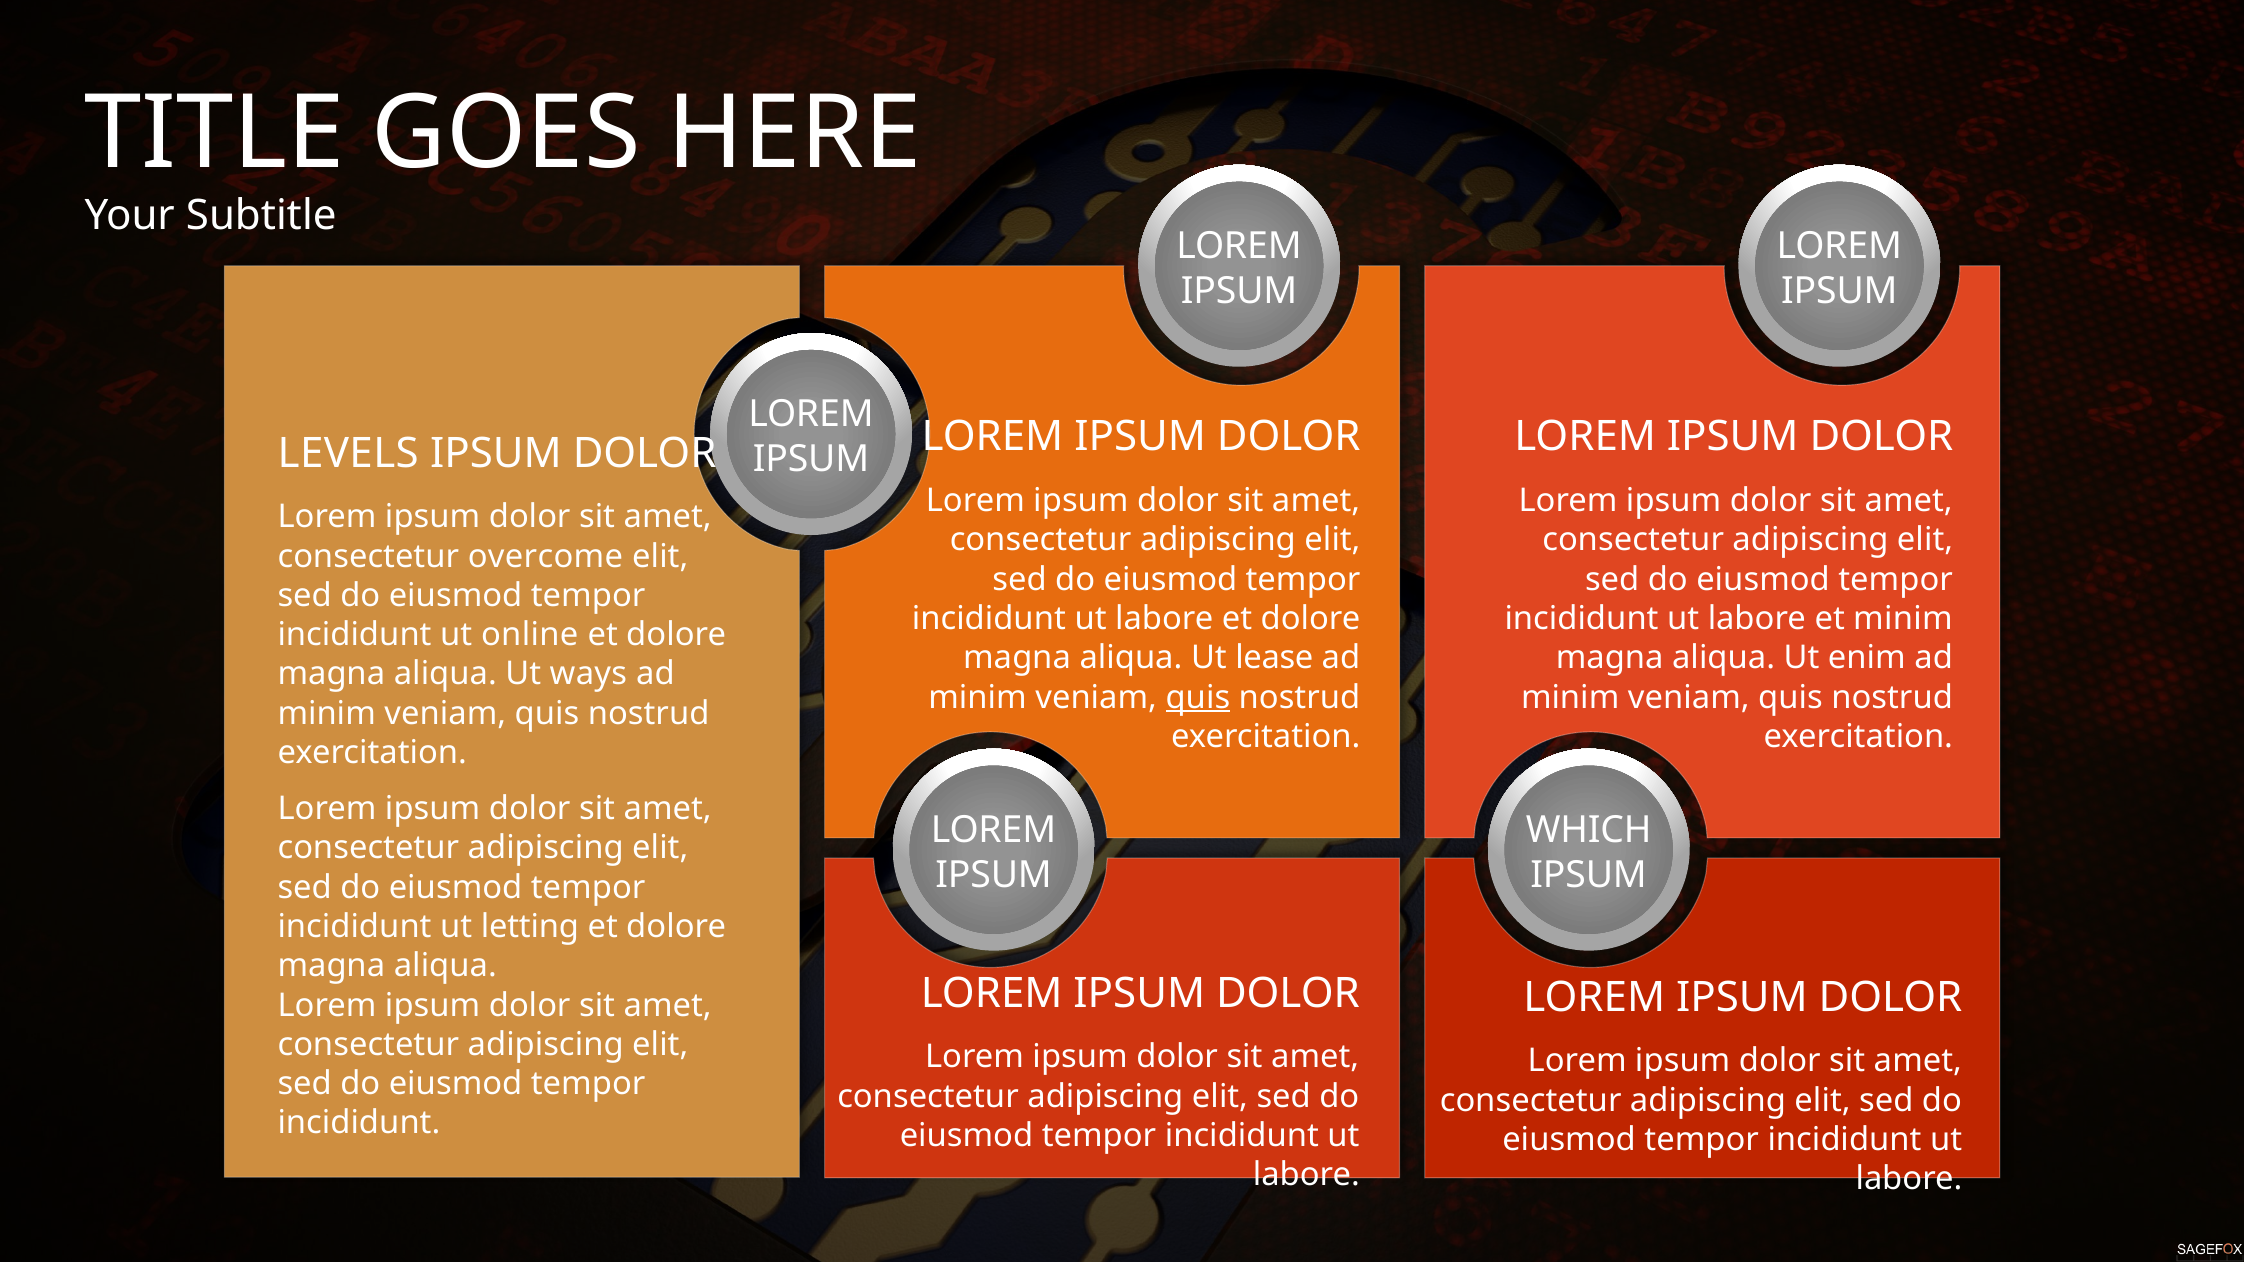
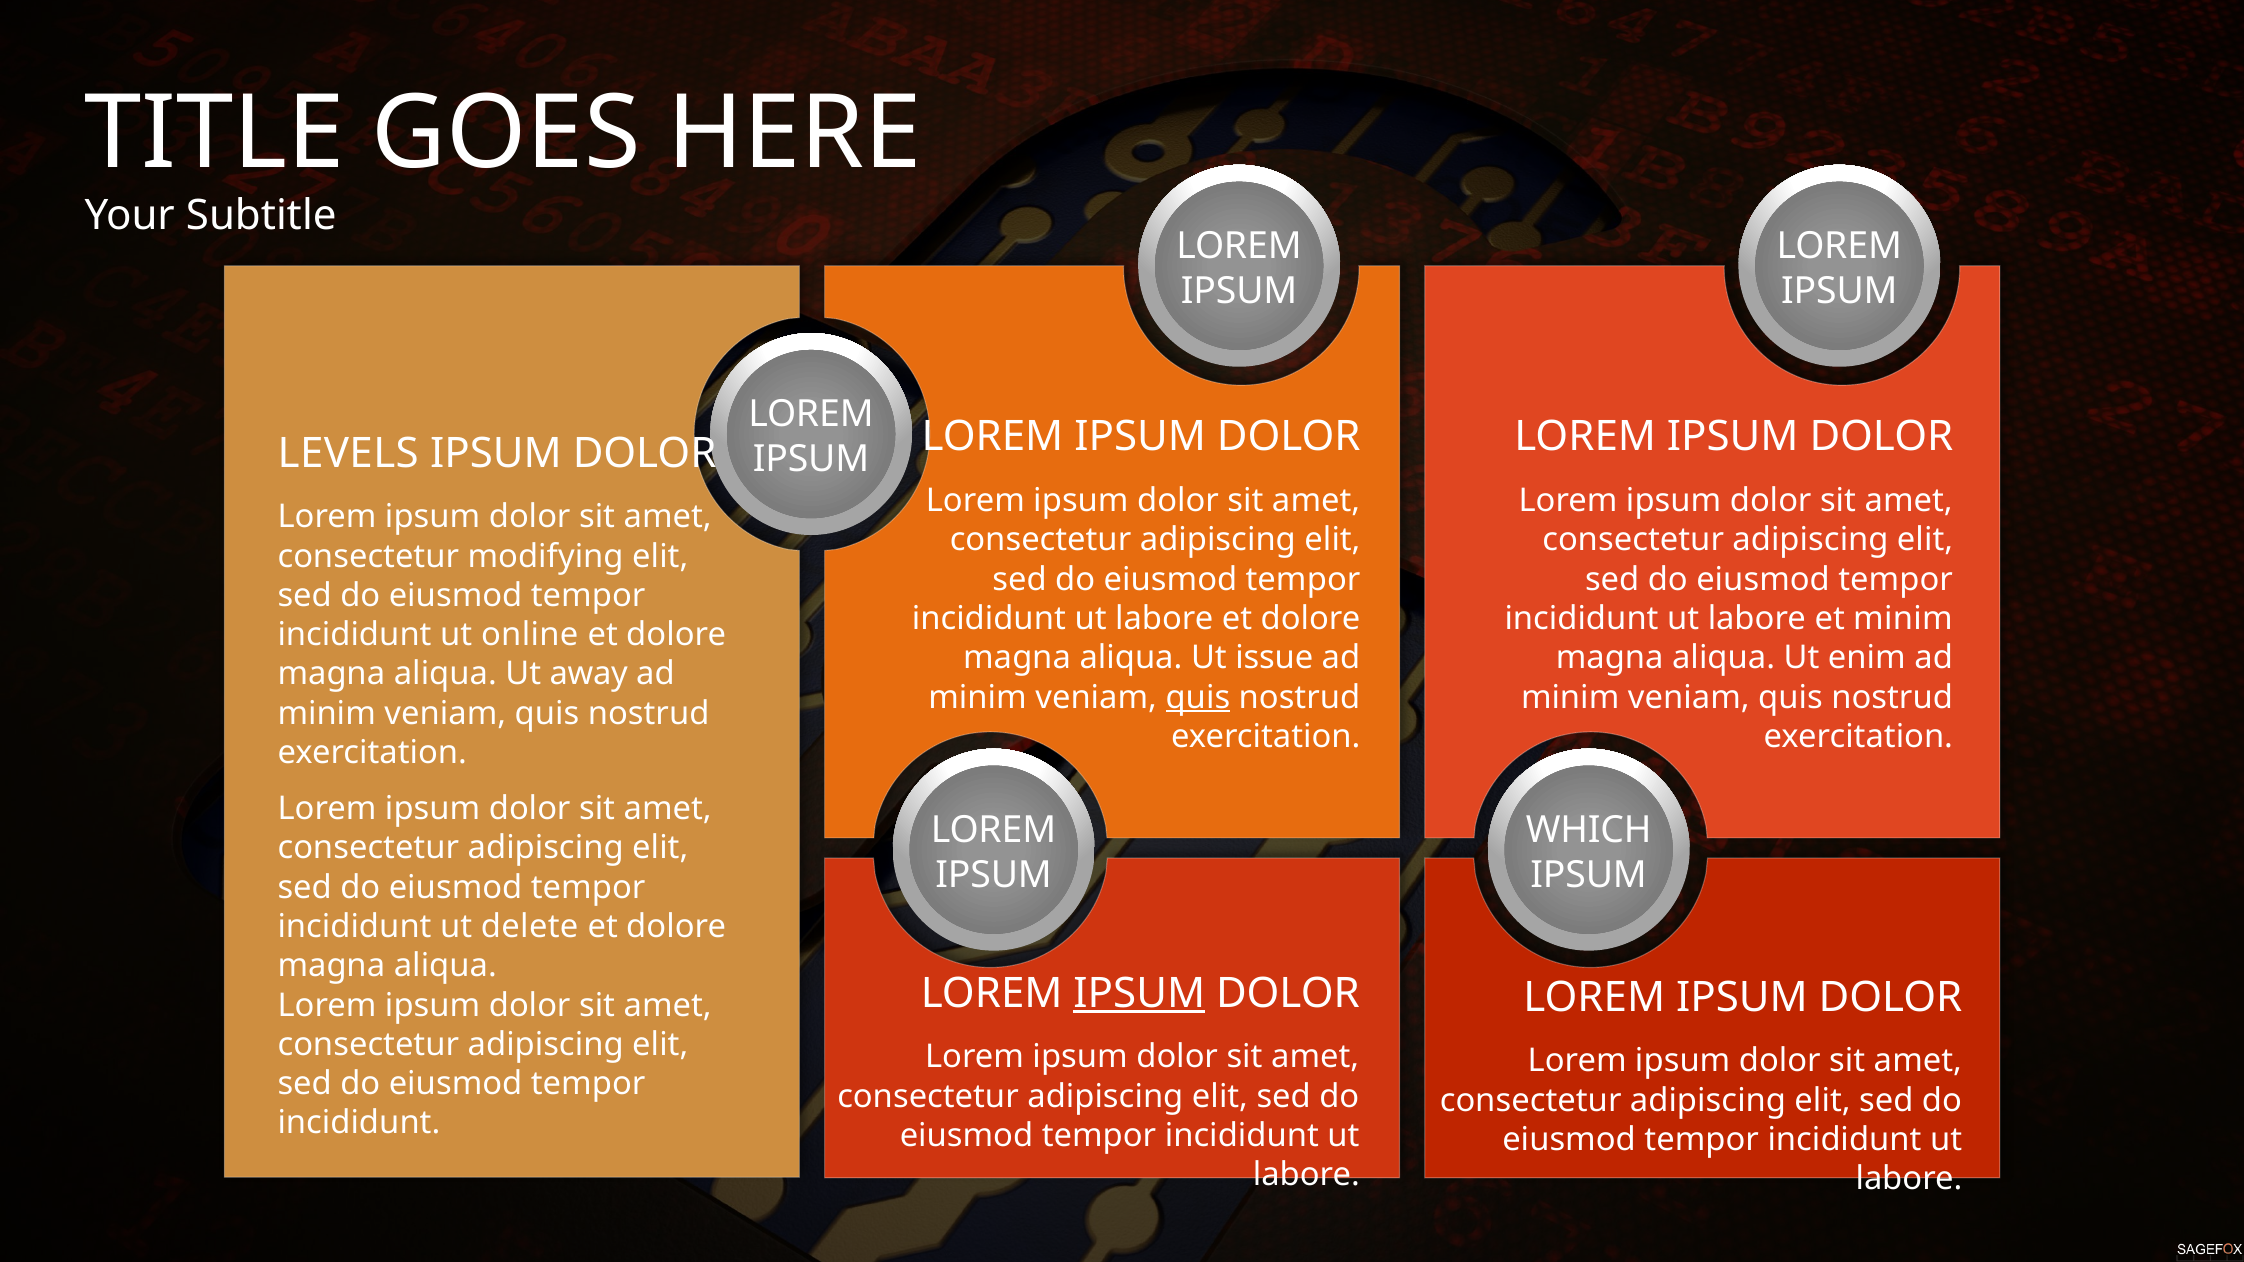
overcome: overcome -> modifying
lease: lease -> issue
ways: ways -> away
letting: letting -> delete
IPSUM at (1139, 993) underline: none -> present
